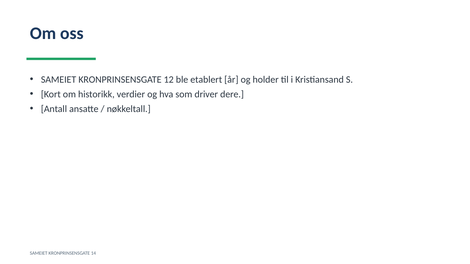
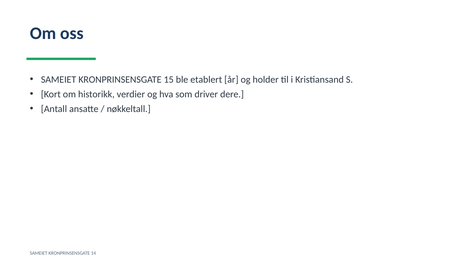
12: 12 -> 15
